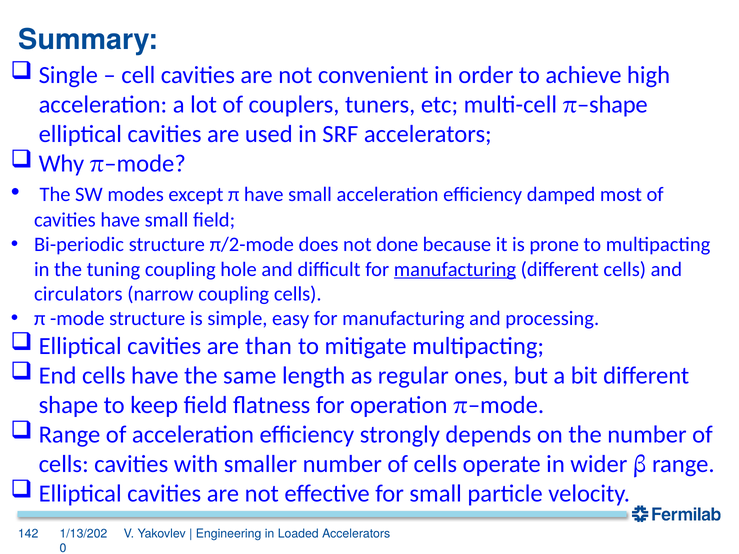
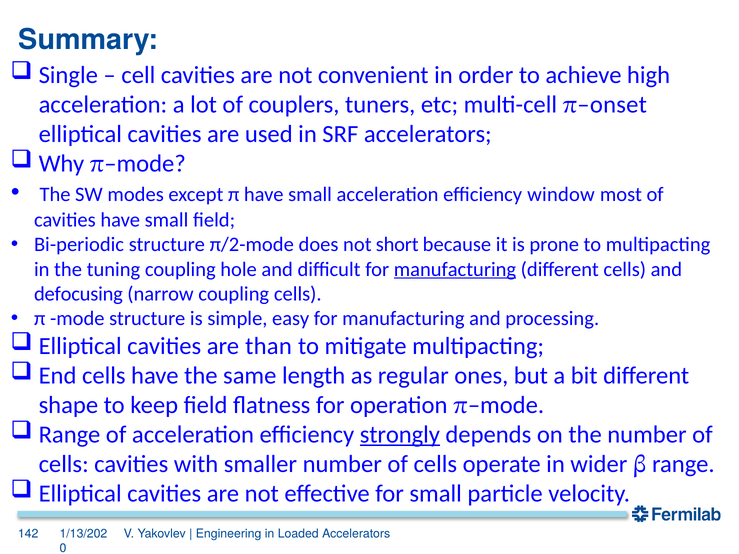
shape at (612, 105): shape -> onset
damped: damped -> window
done: done -> short
circulators: circulators -> defocusing
strongly underline: none -> present
